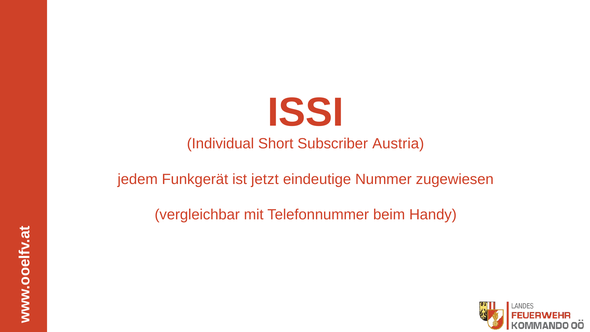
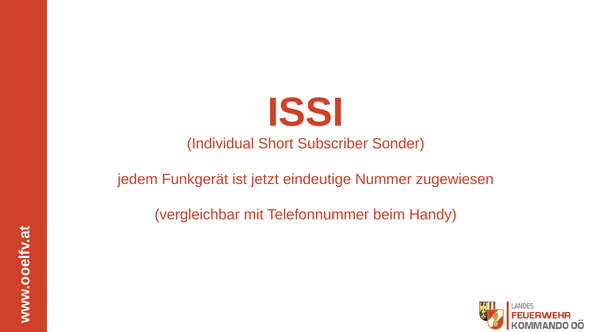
Austria: Austria -> Sonder
